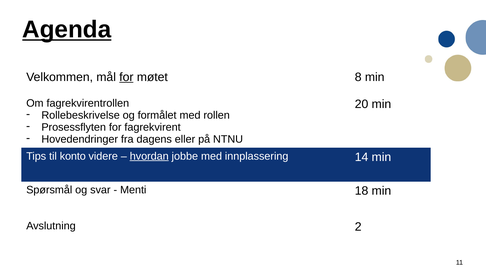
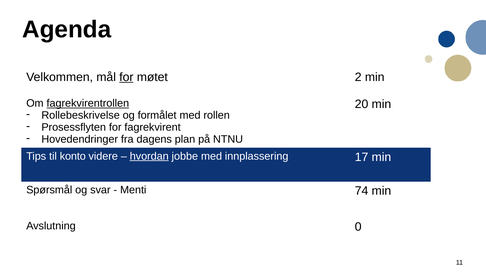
Agenda underline: present -> none
8: 8 -> 2
fagrekvirentrollen underline: none -> present
eller: eller -> plan
14: 14 -> 17
18: 18 -> 74
2: 2 -> 0
